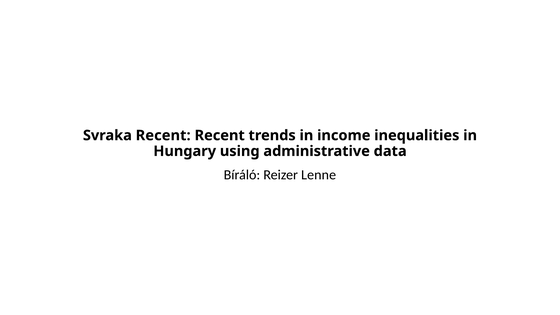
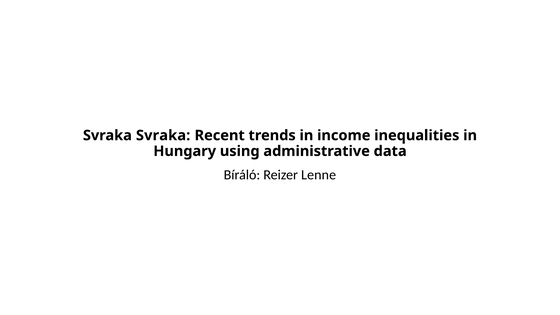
Svraka Recent: Recent -> Svraka
